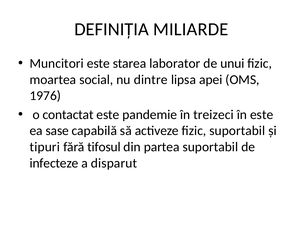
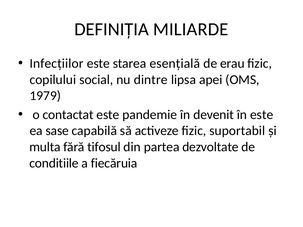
Muncitori: Muncitori -> Infecţiilor
laborator: laborator -> esenţială
unui: unui -> erau
moartea: moartea -> copilului
1976: 1976 -> 1979
treizeci: treizeci -> devenit
tipuri: tipuri -> multa
partea suportabil: suportabil -> dezvoltate
infecteze: infecteze -> conditiile
disparut: disparut -> fiecăruia
